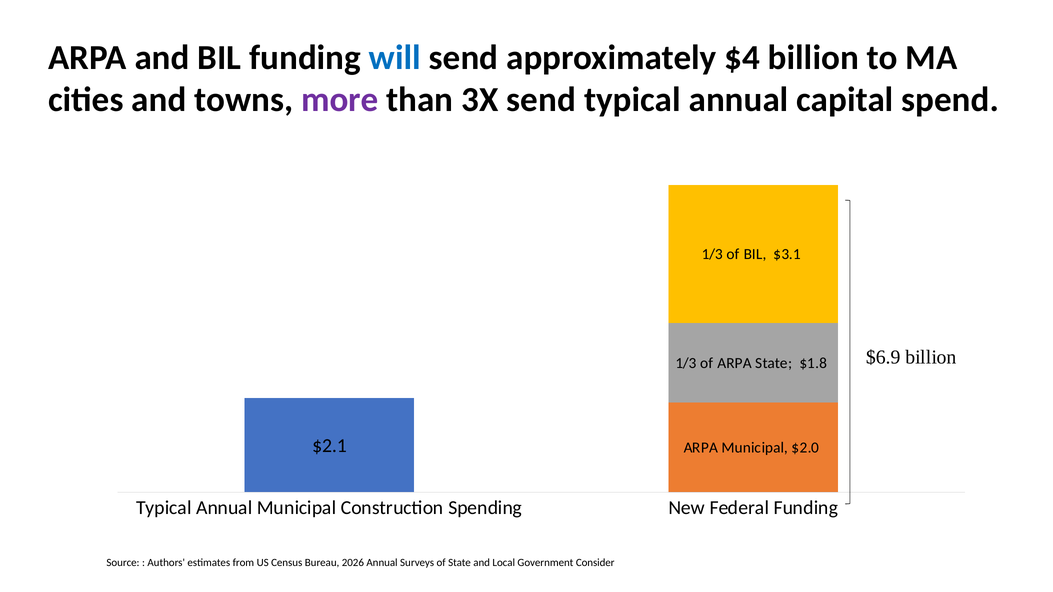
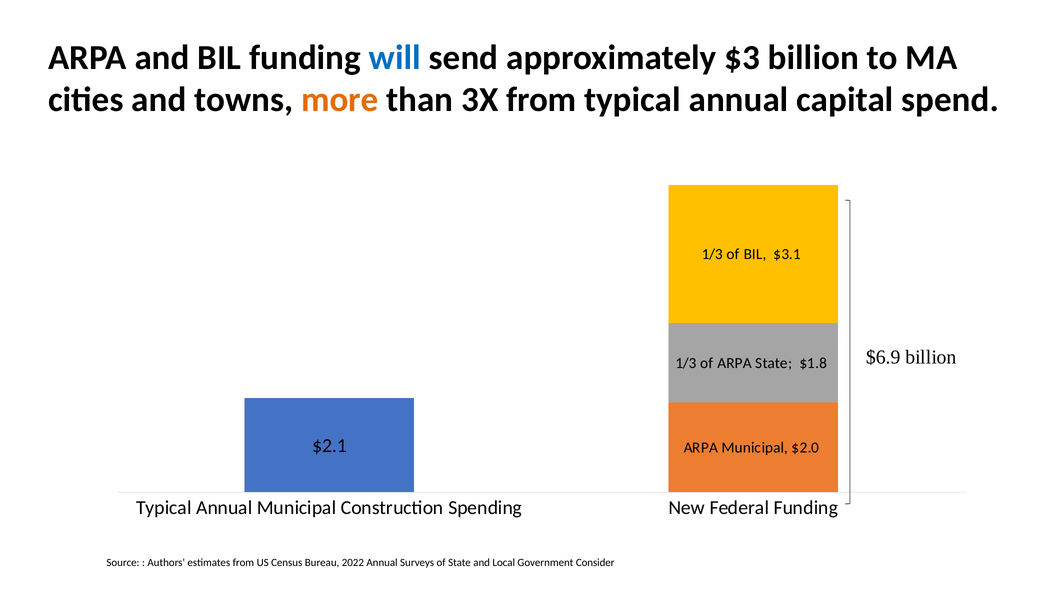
$4: $4 -> $3
more colour: purple -> orange
3X send: send -> from
2026: 2026 -> 2022
